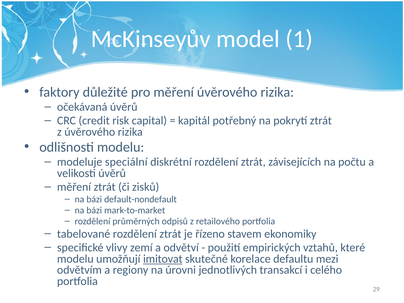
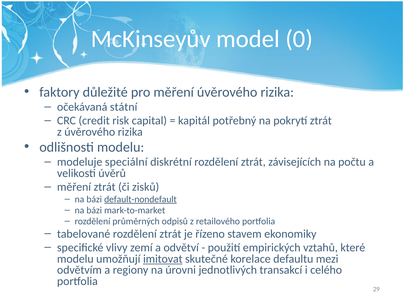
1: 1 -> 0
očekávaná úvěrů: úvěrů -> státní
default-nondefault underline: none -> present
